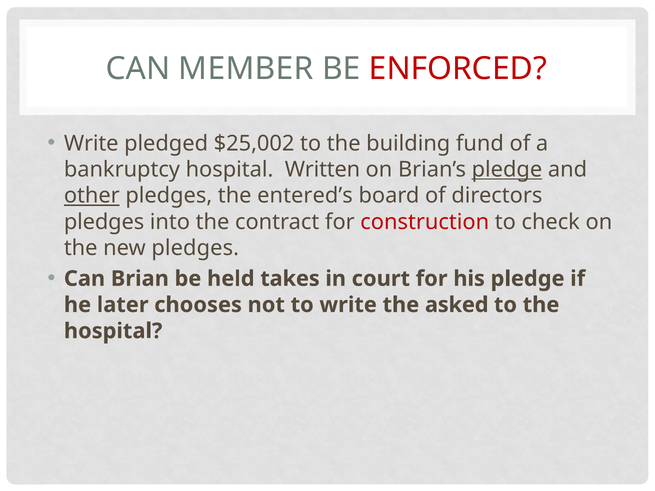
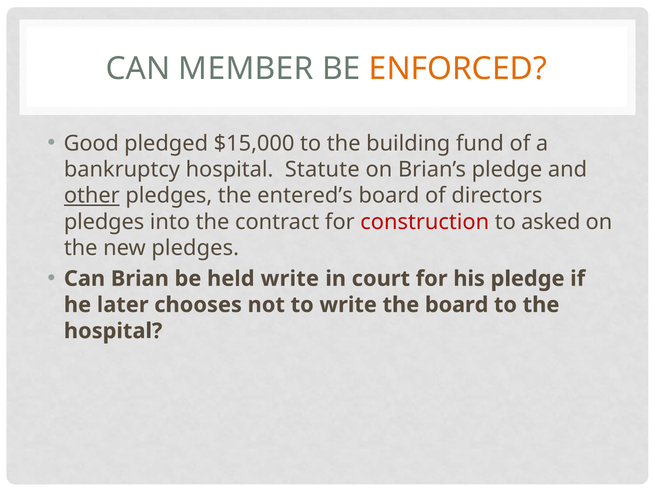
ENFORCED colour: red -> orange
Write at (91, 143): Write -> Good
$25,002: $25,002 -> $15,000
Written: Written -> Statute
pledge at (507, 170) underline: present -> none
check: check -> asked
held takes: takes -> write
the asked: asked -> board
